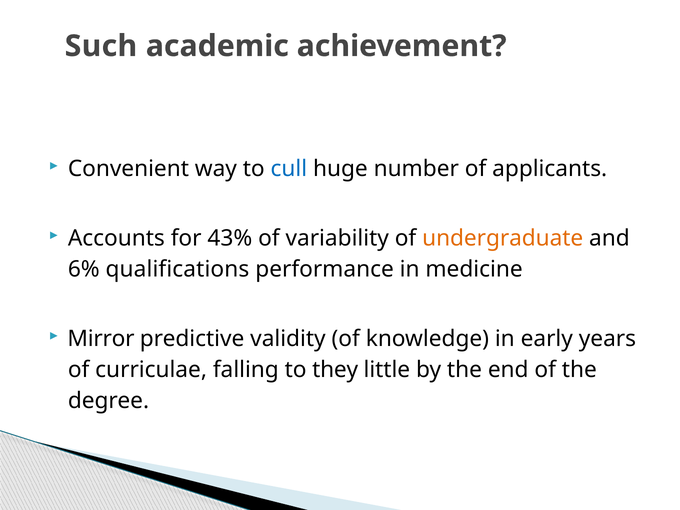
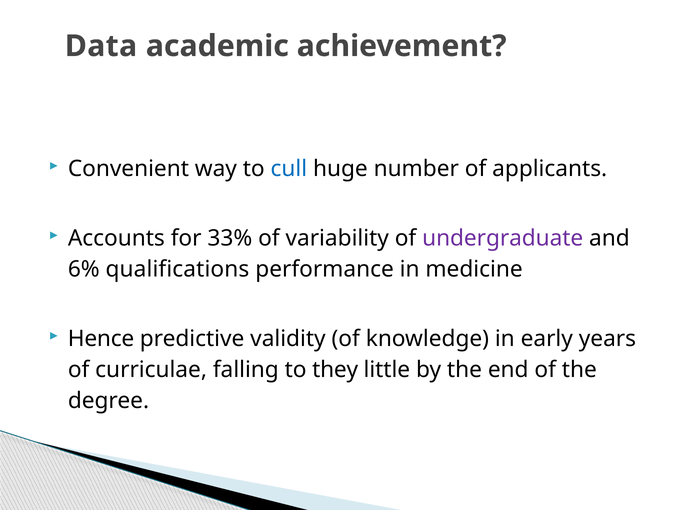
Such: Such -> Data
43%: 43% -> 33%
undergraduate colour: orange -> purple
Mirror: Mirror -> Hence
